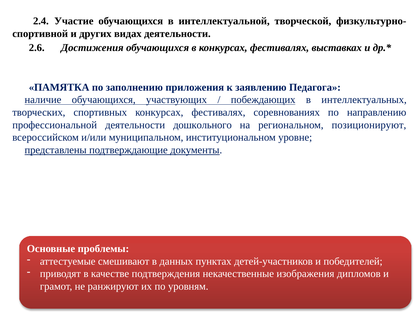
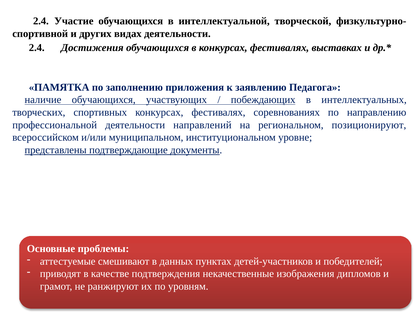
2.6 at (37, 48): 2.6 -> 2.4
дошкольного: дошкольного -> направлений
